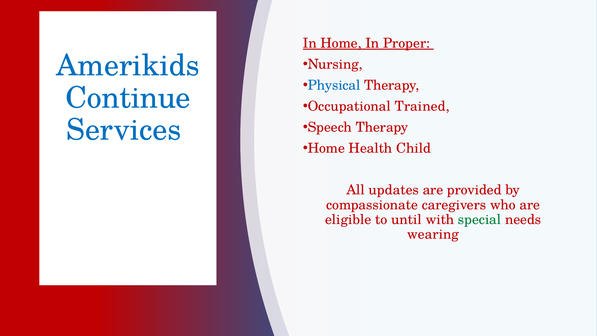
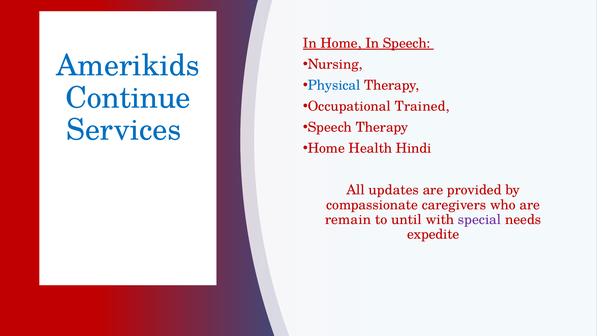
In Proper: Proper -> Speech
Child: Child -> Hindi
eligible: eligible -> remain
special colour: green -> purple
wearing: wearing -> expedite
